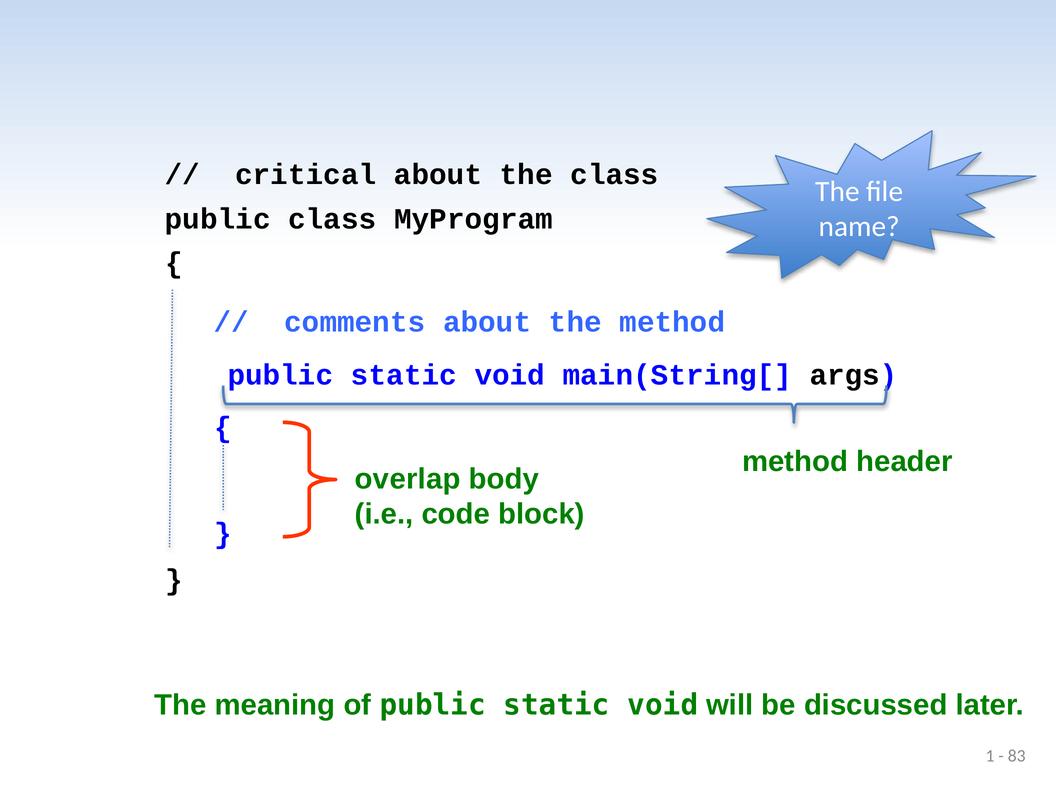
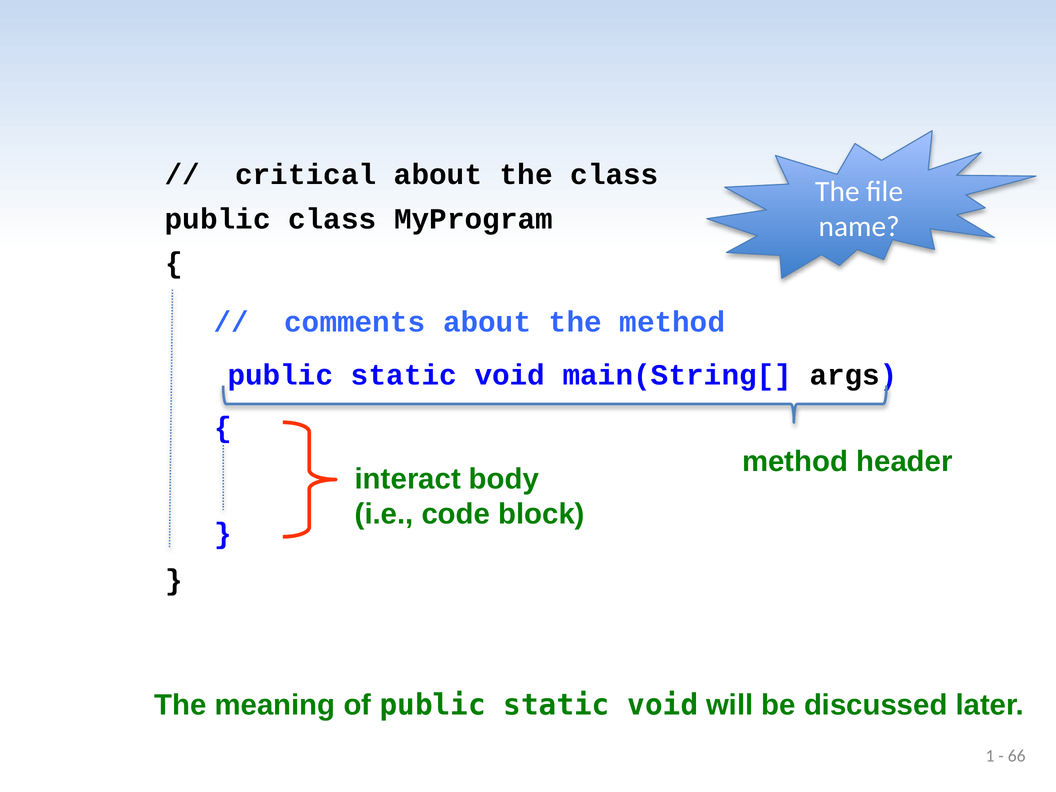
overlap: overlap -> interact
83: 83 -> 66
